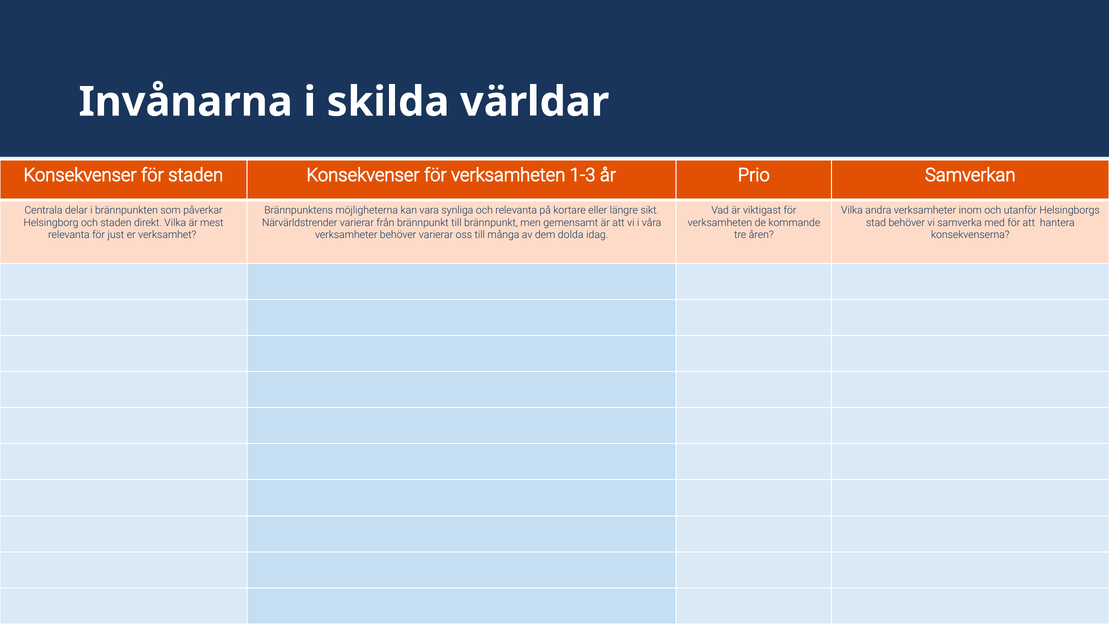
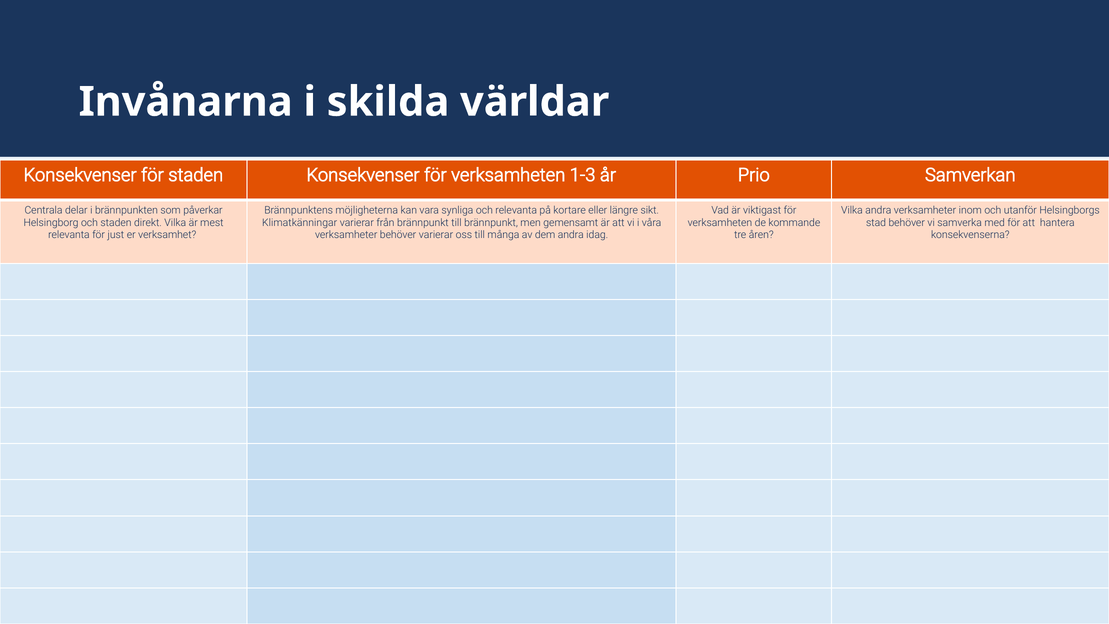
Närvärldstrender: Närvärldstrender -> Klimatkänningar
dem dolda: dolda -> andra
